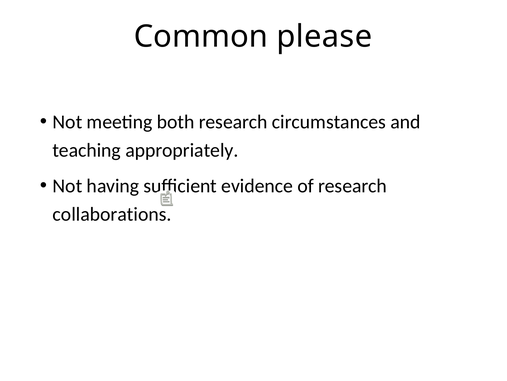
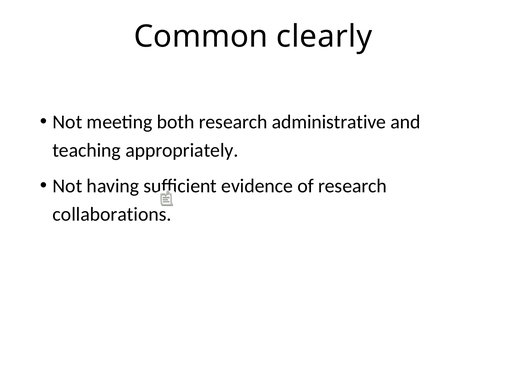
please: please -> clearly
circumstances: circumstances -> administrative
